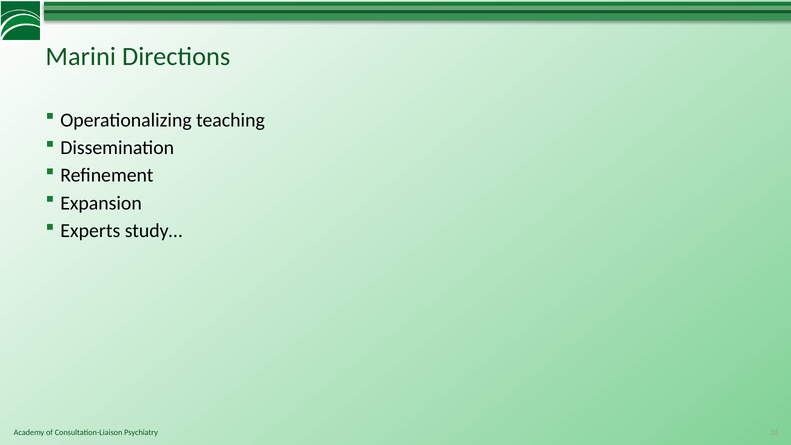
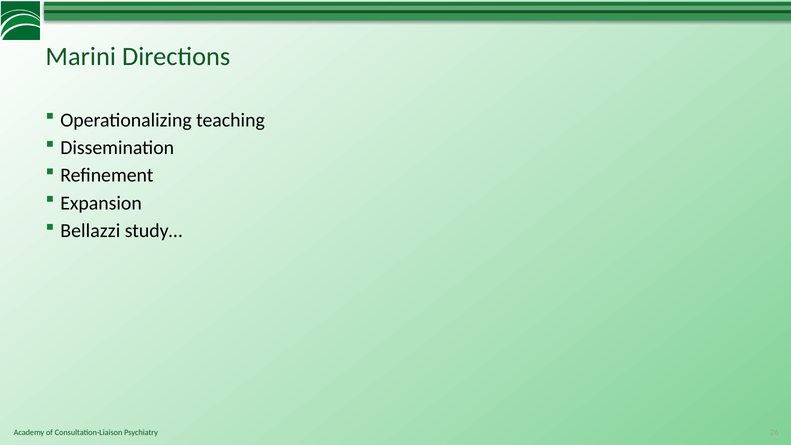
Experts: Experts -> Bellazzi
